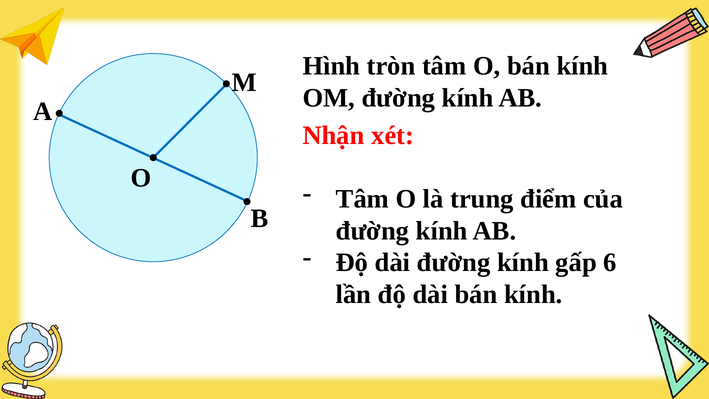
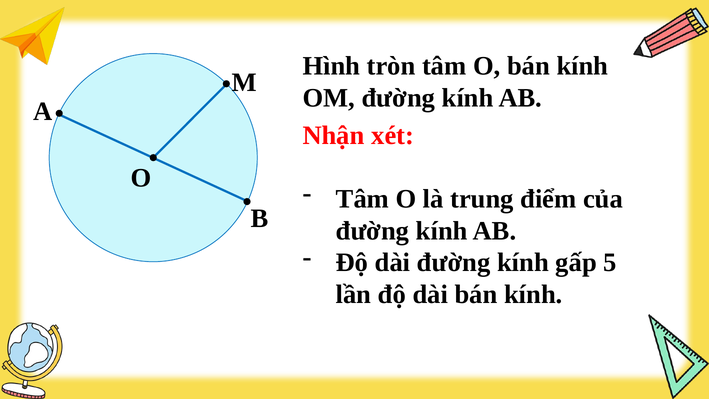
6: 6 -> 5
